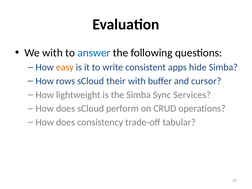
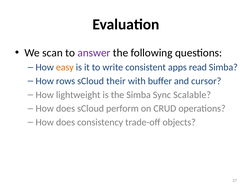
We with: with -> scan
answer colour: blue -> purple
hide: hide -> read
Services: Services -> Scalable
tabular: tabular -> objects
